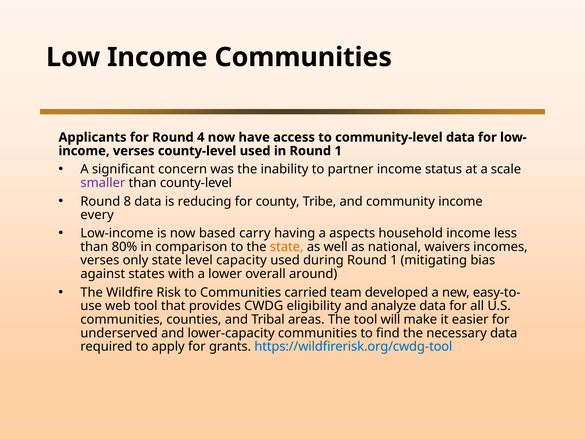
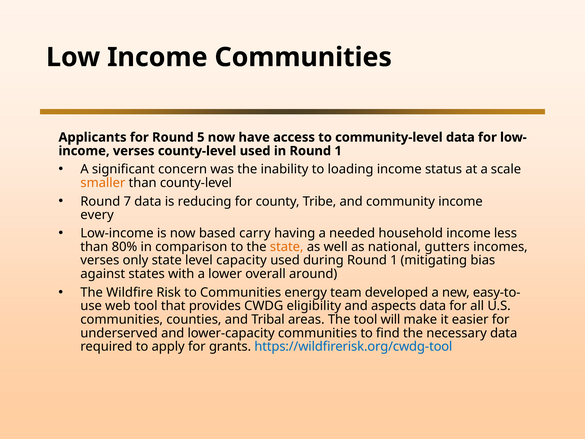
4: 4 -> 5
partner: partner -> loading
smaller colour: purple -> orange
8: 8 -> 7
aspects: aspects -> needed
waivers: waivers -> gutters
carried: carried -> energy
analyze: analyze -> aspects
